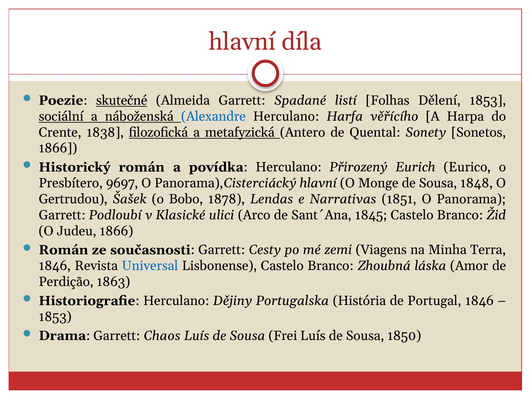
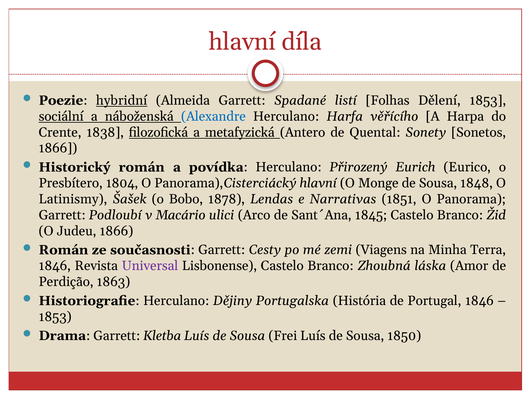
skutečné: skutečné -> hybridní
9697: 9697 -> 1804
Gertrudou: Gertrudou -> Latinismy
Klasické: Klasické -> Macário
Universal colour: blue -> purple
Chaos: Chaos -> Kletba
